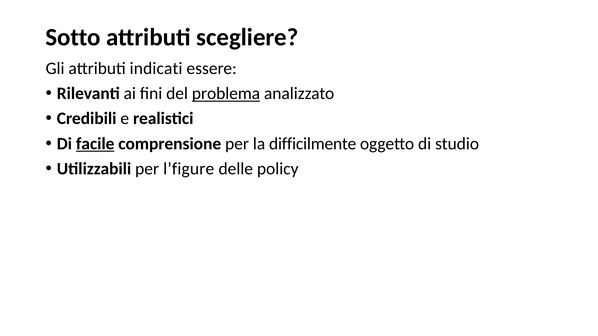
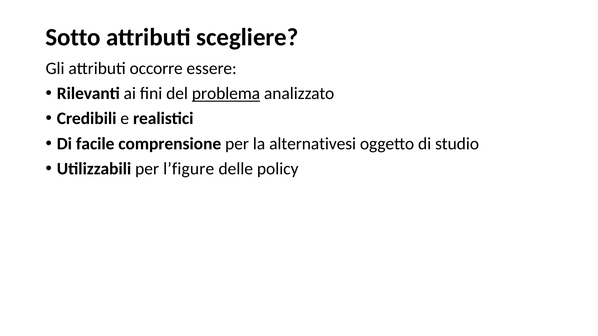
indicati: indicati -> occorre
facile underline: present -> none
difficilmente: difficilmente -> alternativesi
